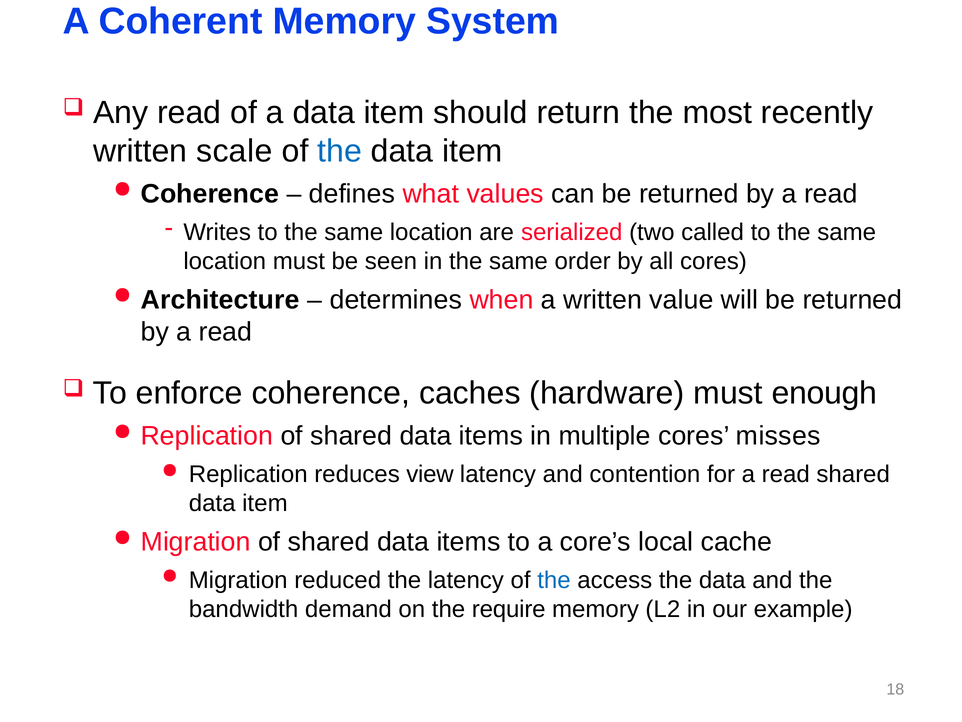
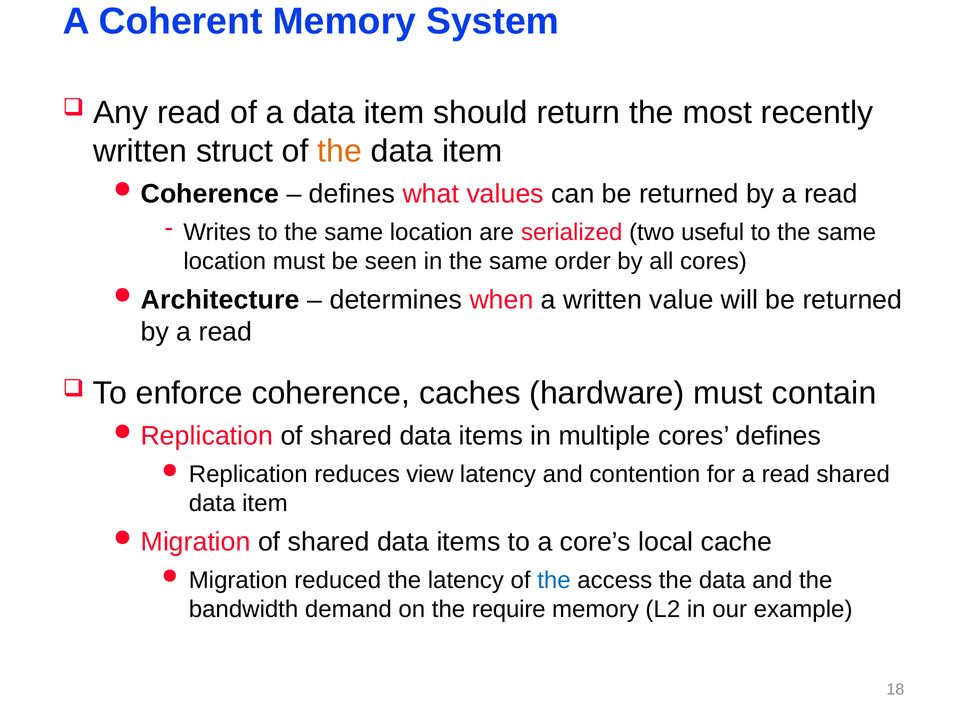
scale: scale -> struct
the at (340, 151) colour: blue -> orange
called: called -> useful
enough: enough -> contain
cores misses: misses -> defines
